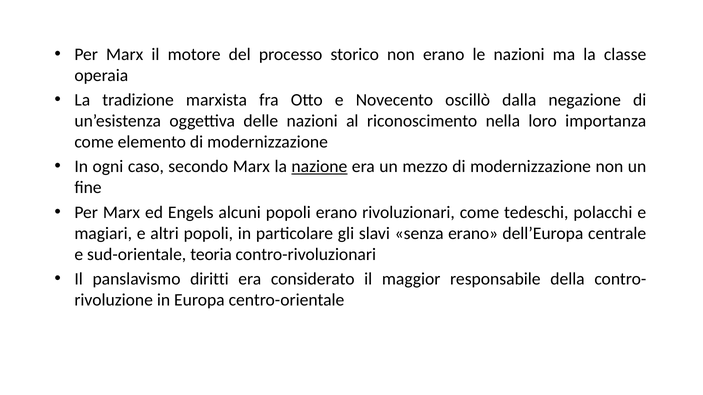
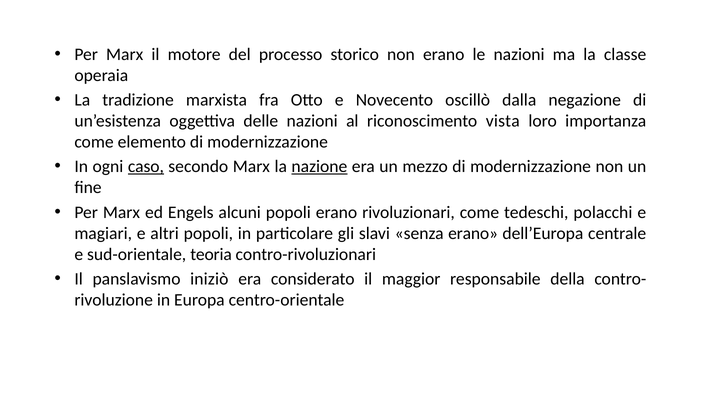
nella: nella -> vista
caso underline: none -> present
diritti: diritti -> iniziò
